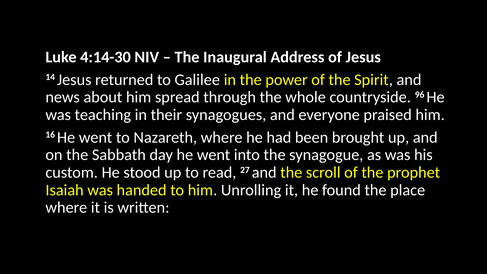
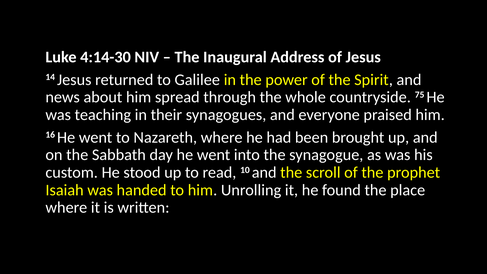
96: 96 -> 75
27: 27 -> 10
